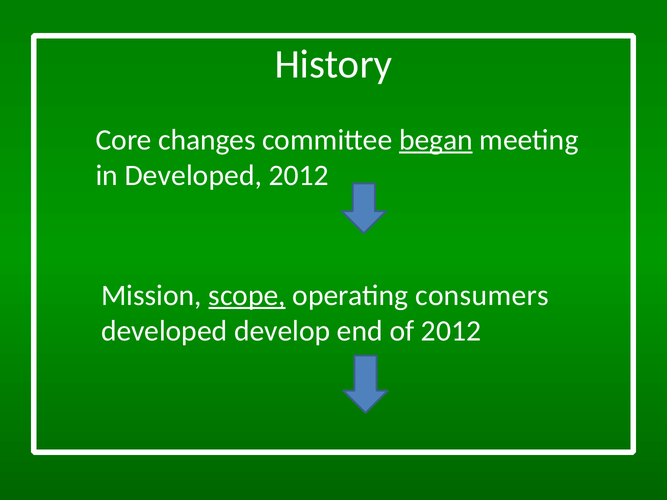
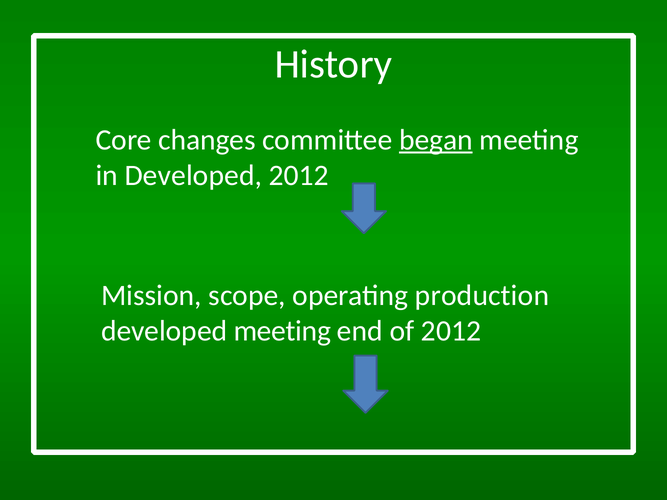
scope underline: present -> none
consumers: consumers -> production
developed develop: develop -> meeting
